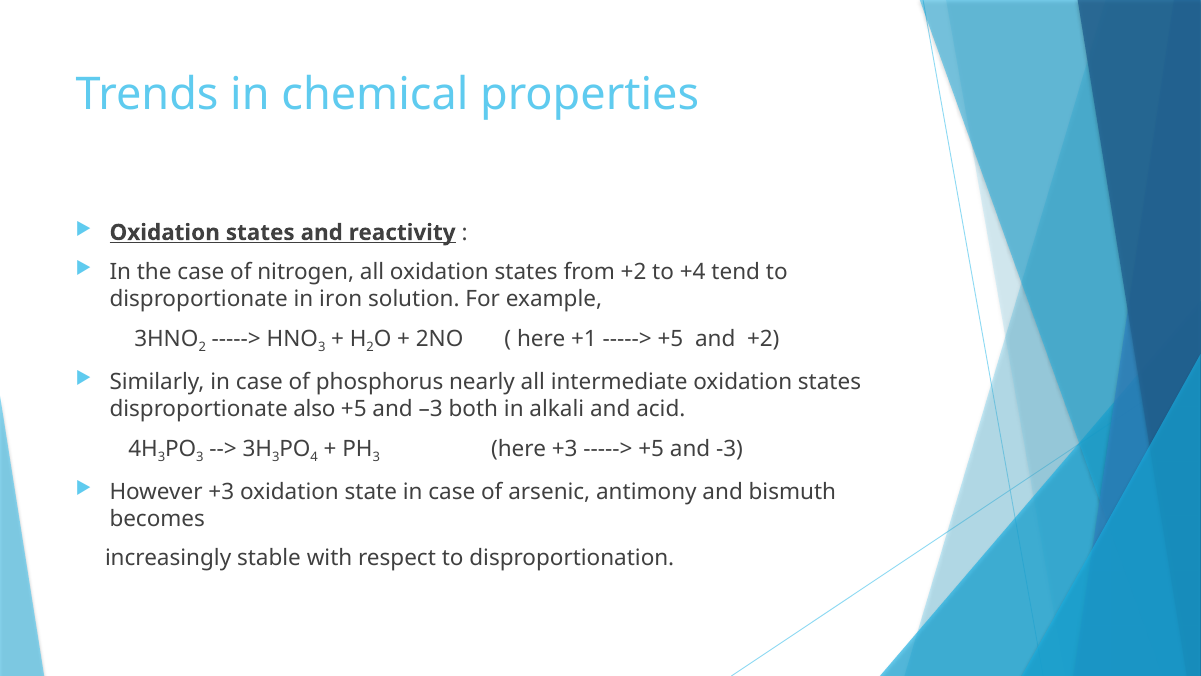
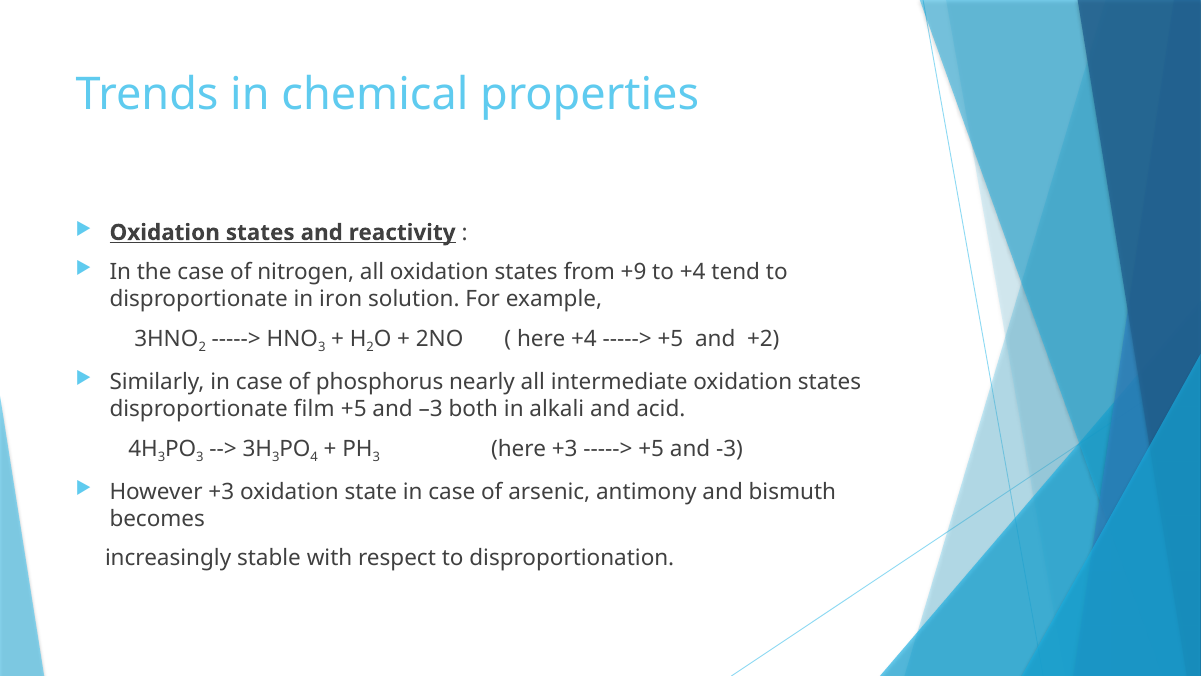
from +2: +2 -> +9
here +1: +1 -> +4
also: also -> film
